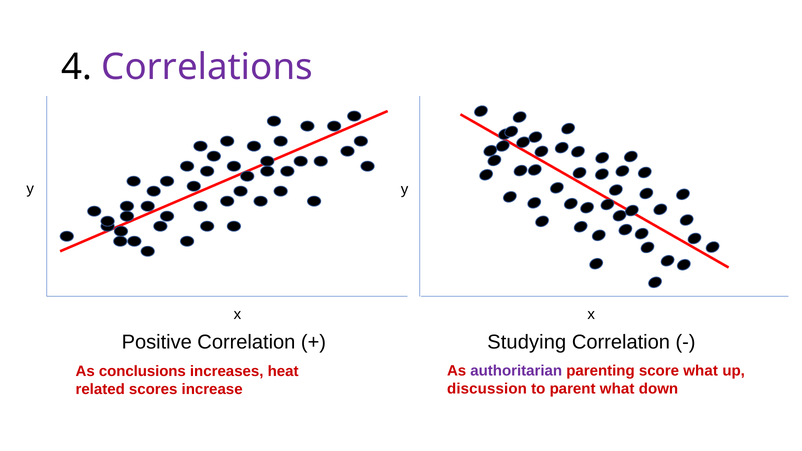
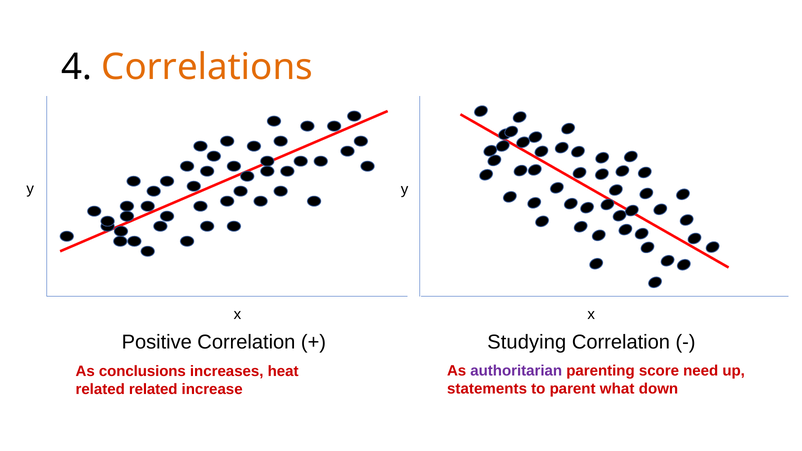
Correlations colour: purple -> orange
score what: what -> need
discussion: discussion -> statements
related scores: scores -> related
